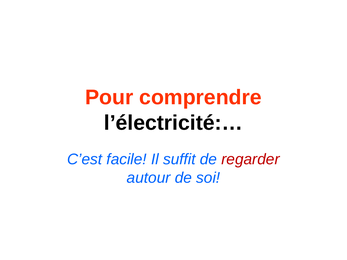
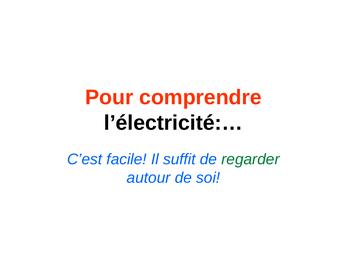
regarder colour: red -> green
